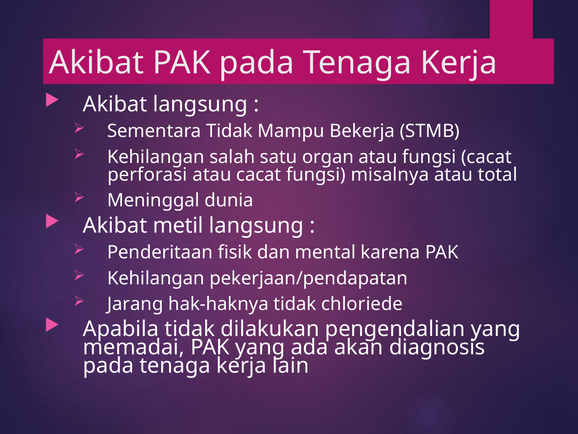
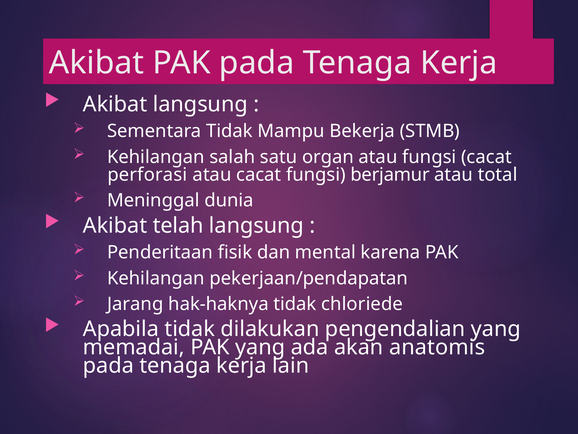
misalnya: misalnya -> berjamur
metil: metil -> telah
diagnosis: diagnosis -> anatomis
